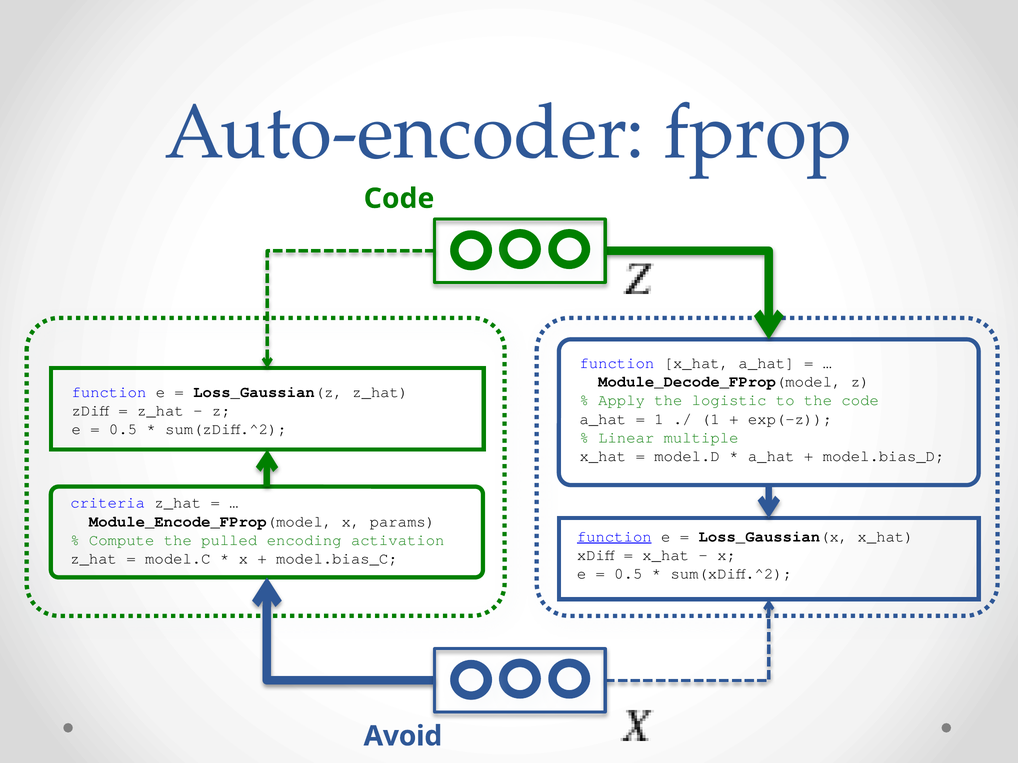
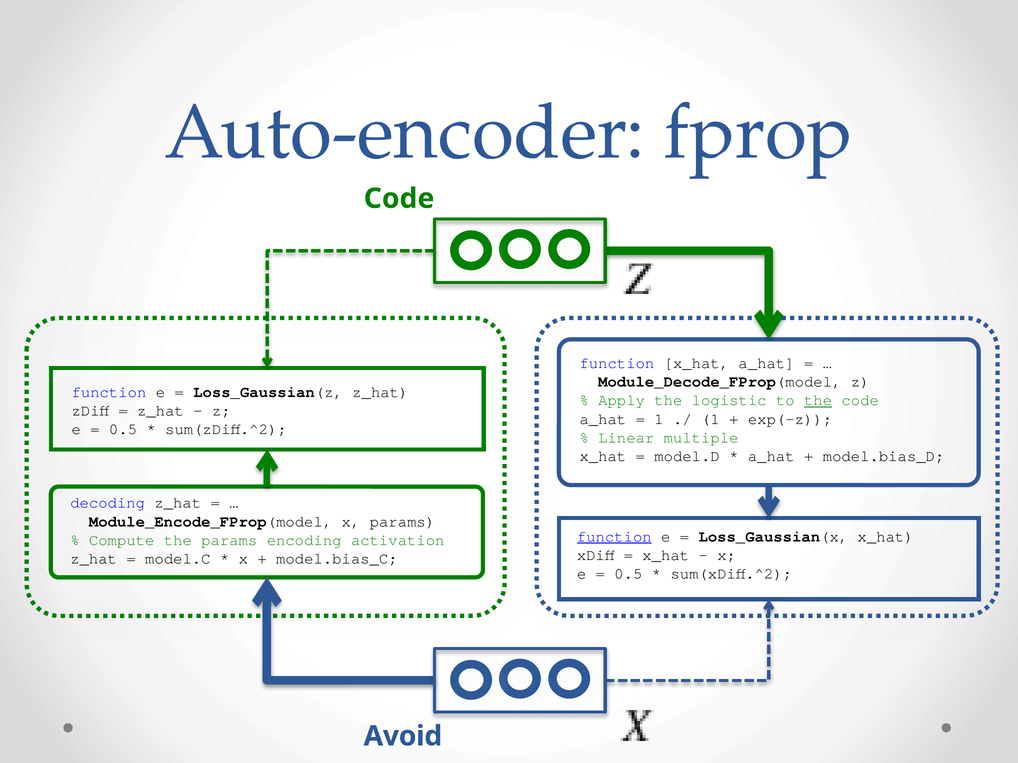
the at (818, 401) underline: none -> present
criteria: criteria -> decoding
the pulled: pulled -> params
